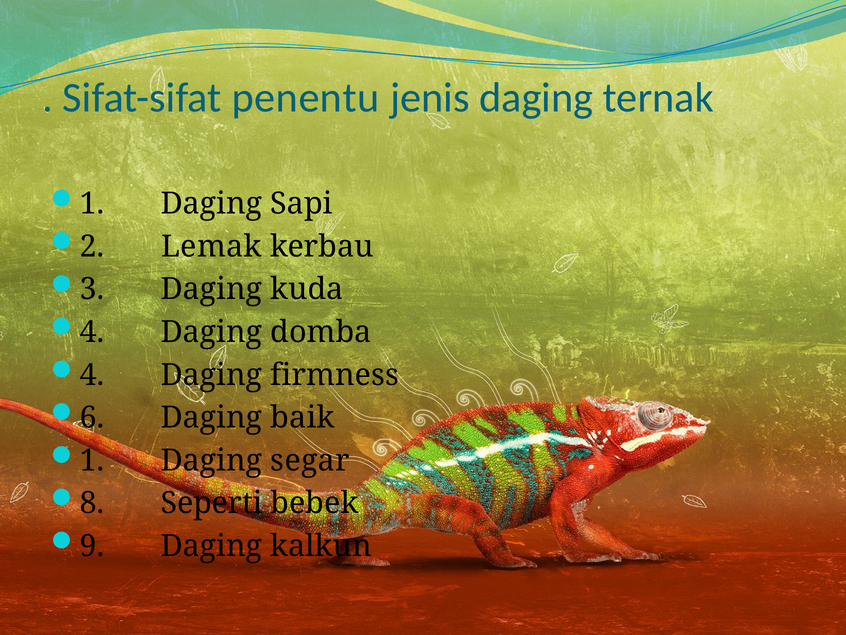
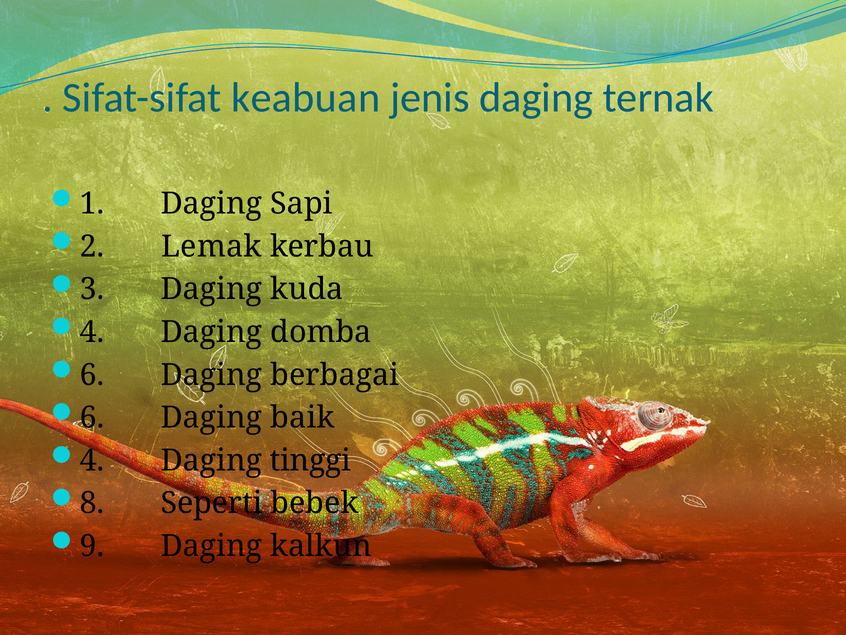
penentu: penentu -> keabuan
4 at (92, 375): 4 -> 6
firmness: firmness -> berbagai
1 at (92, 460): 1 -> 4
segar: segar -> tinggi
